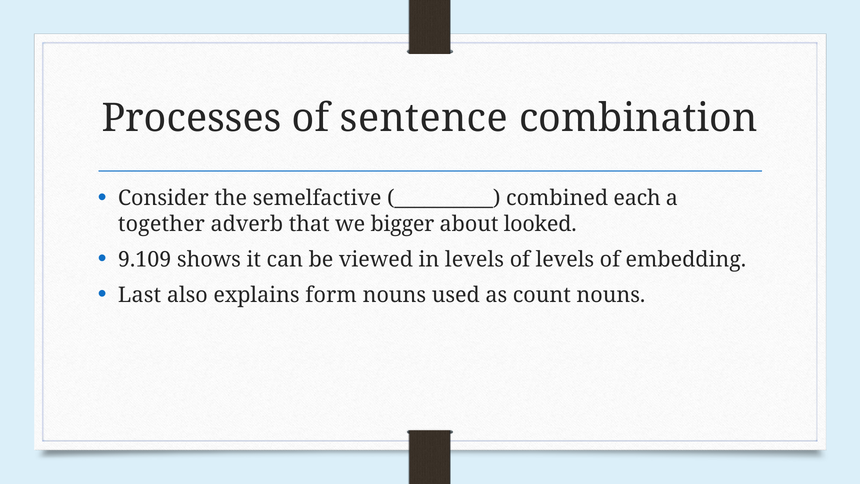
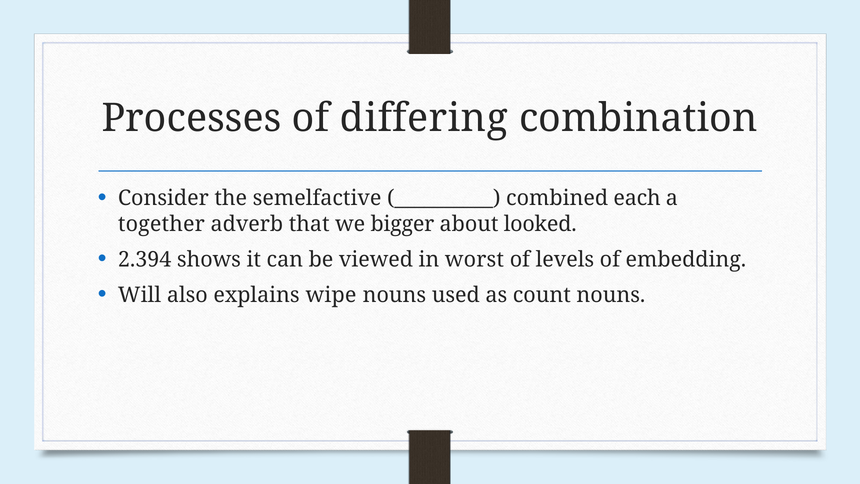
sentence: sentence -> differing
9.109: 9.109 -> 2.394
in levels: levels -> worst
Last: Last -> Will
form: form -> wipe
